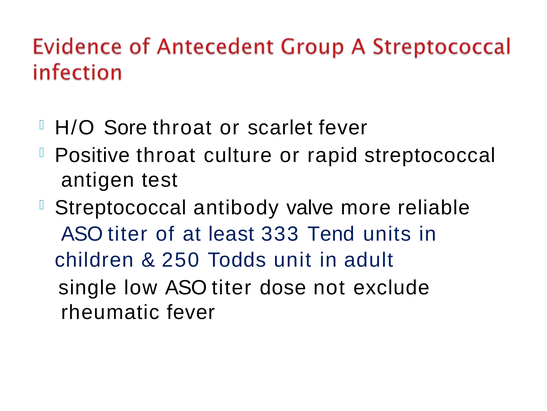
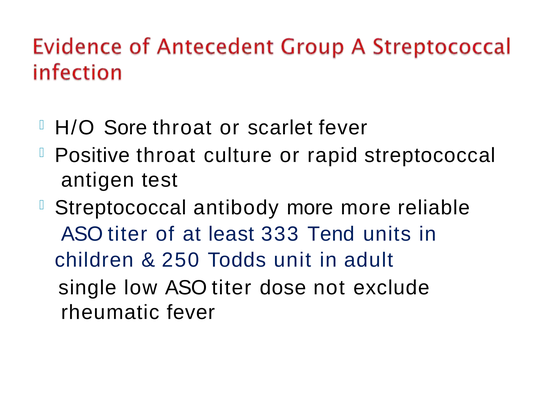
antibody valve: valve -> more
